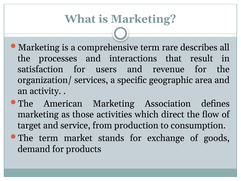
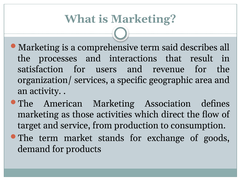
rare: rare -> said
